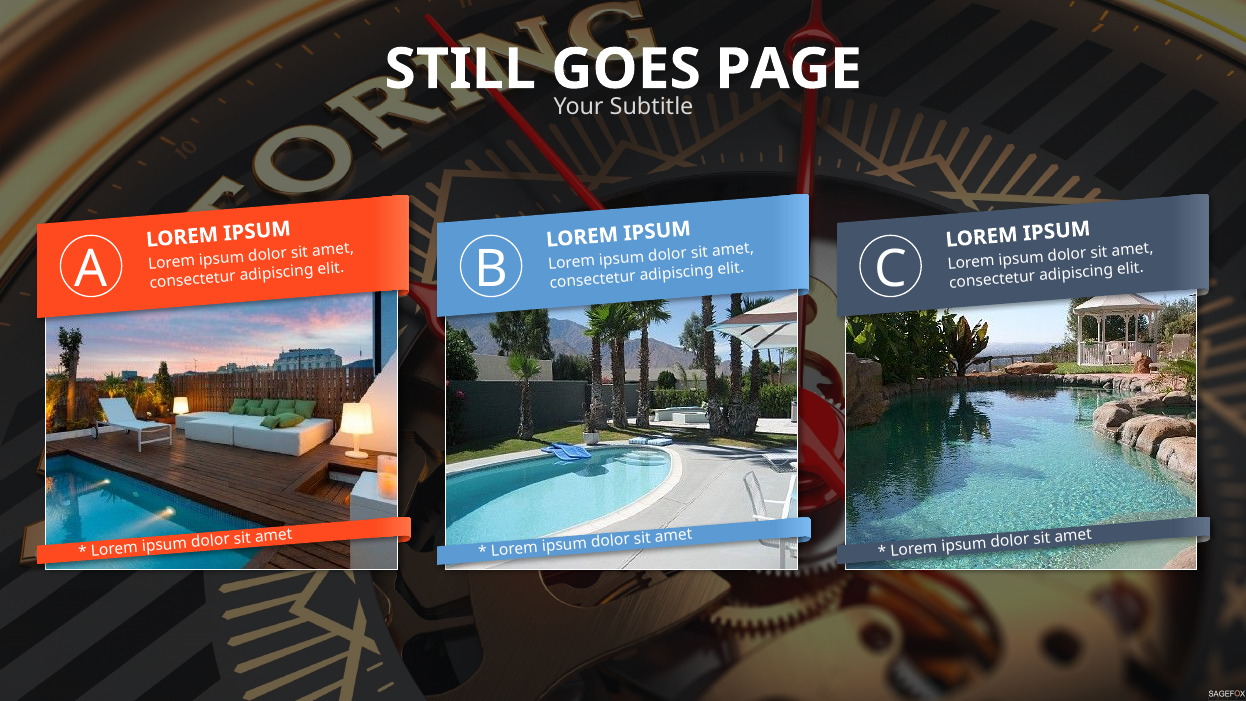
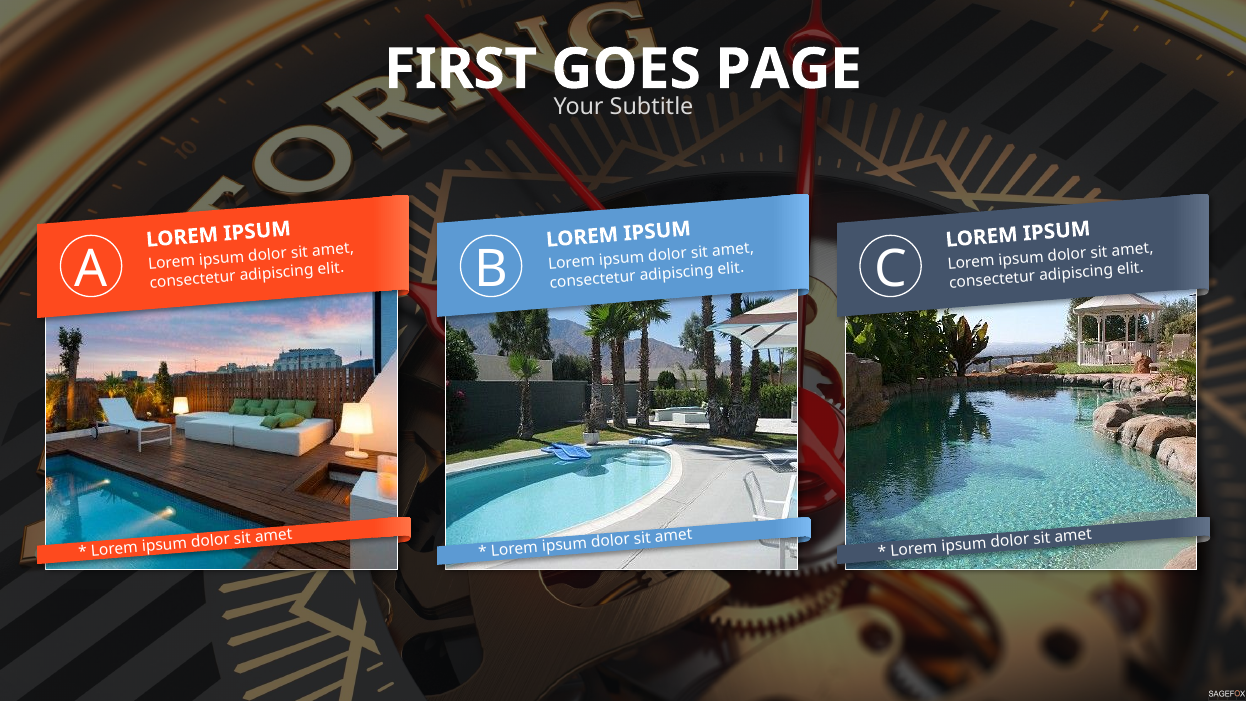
STILL: STILL -> FIRST
